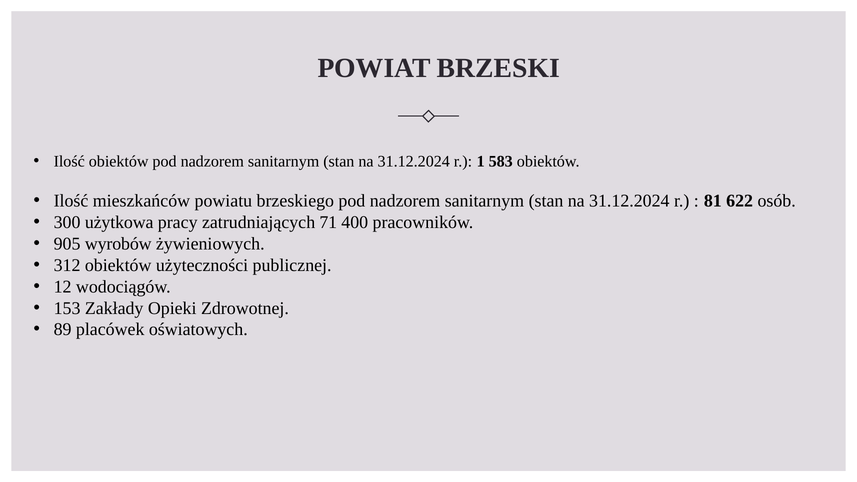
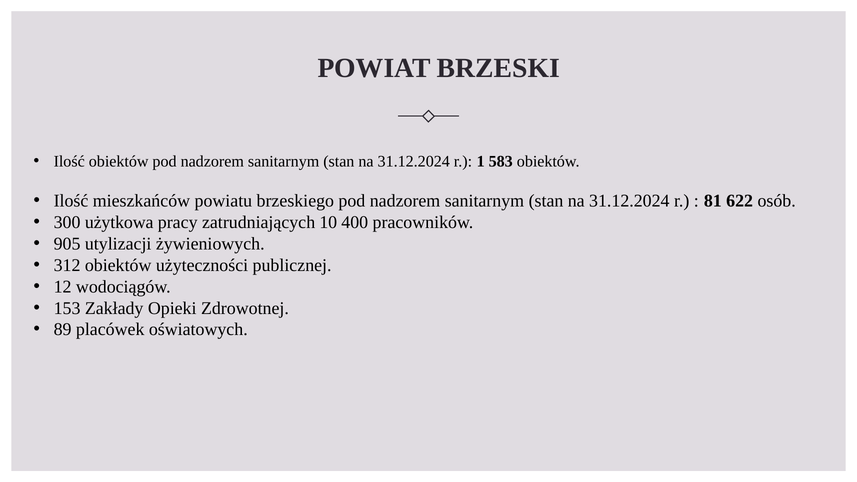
71: 71 -> 10
wyrobów: wyrobów -> utylizacji
